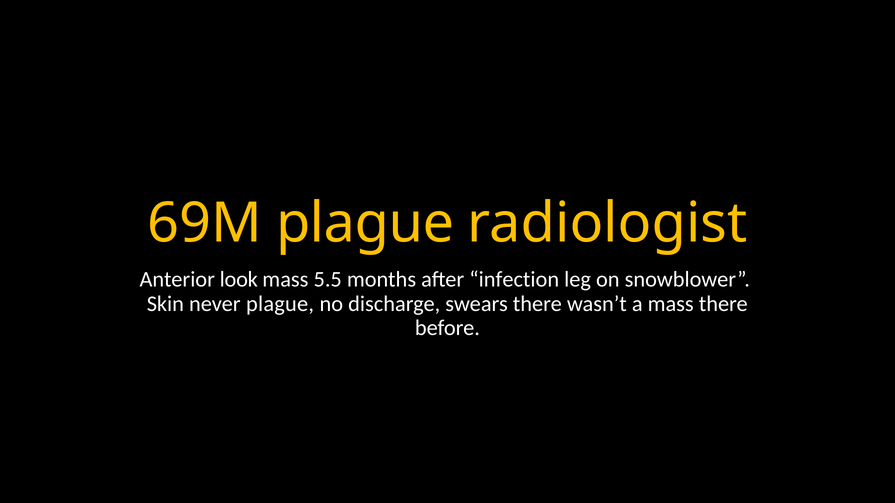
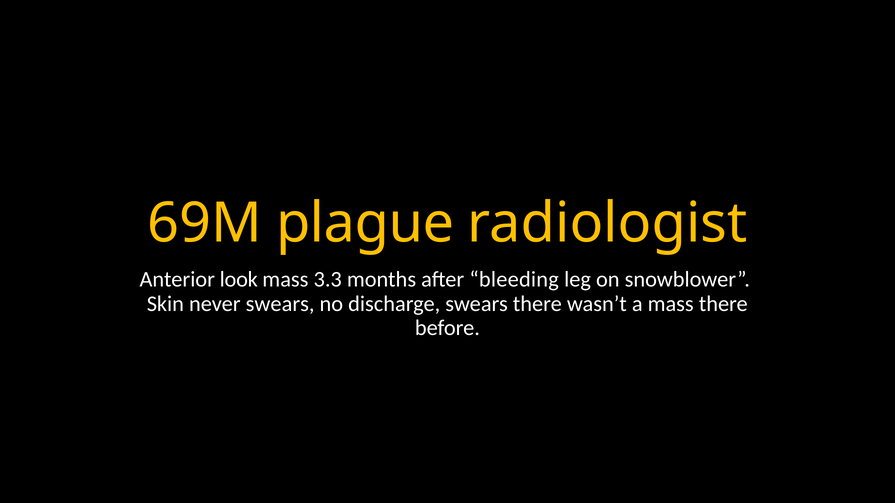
5.5: 5.5 -> 3.3
infection: infection -> bleeding
never plague: plague -> swears
